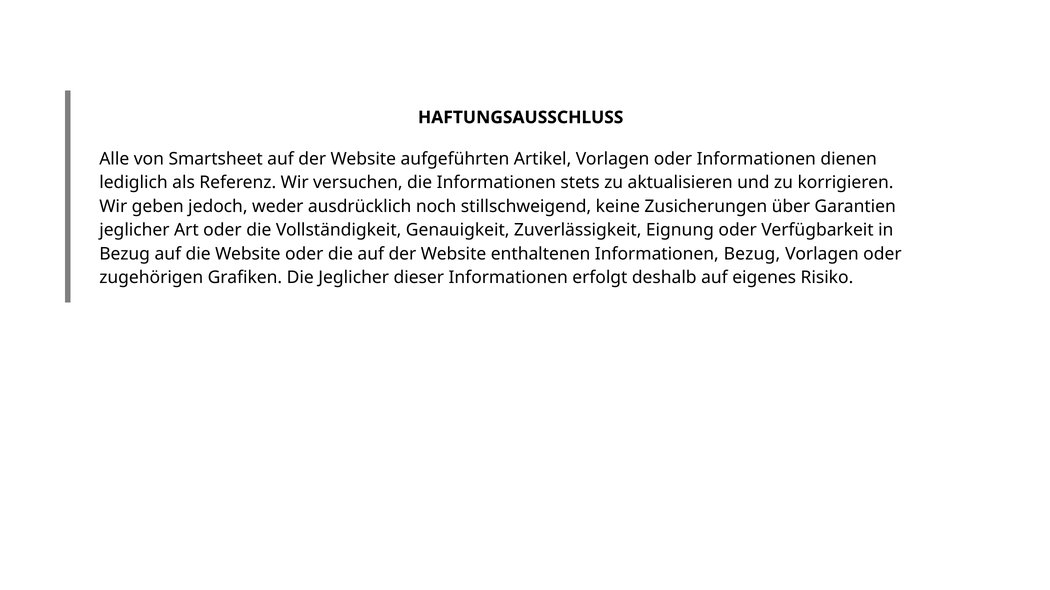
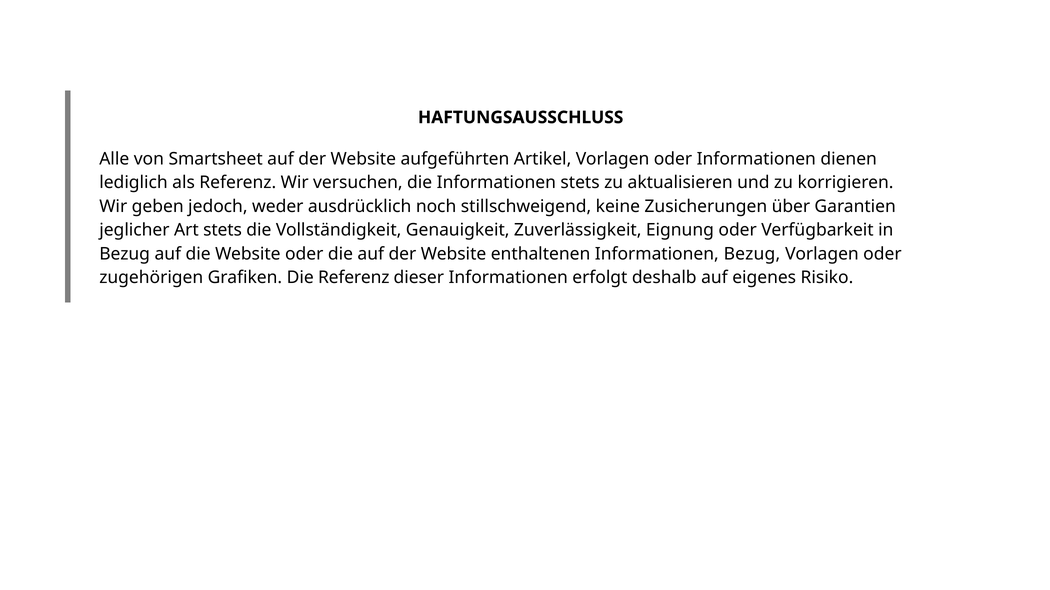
Art oder: oder -> stets
Die Jeglicher: Jeglicher -> Referenz
